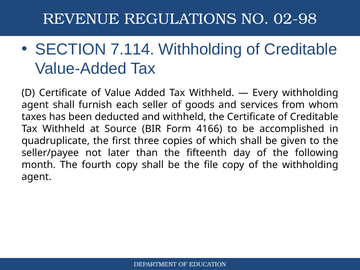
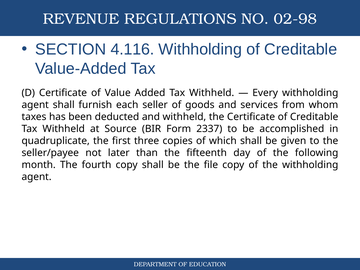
7.114: 7.114 -> 4.116
4166: 4166 -> 2337
